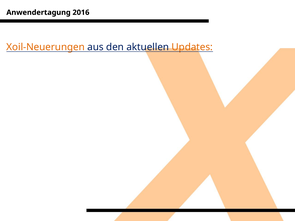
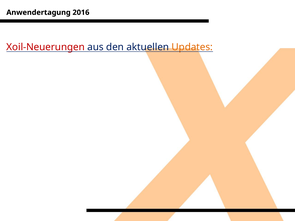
Xoil-Neuerungen colour: orange -> red
